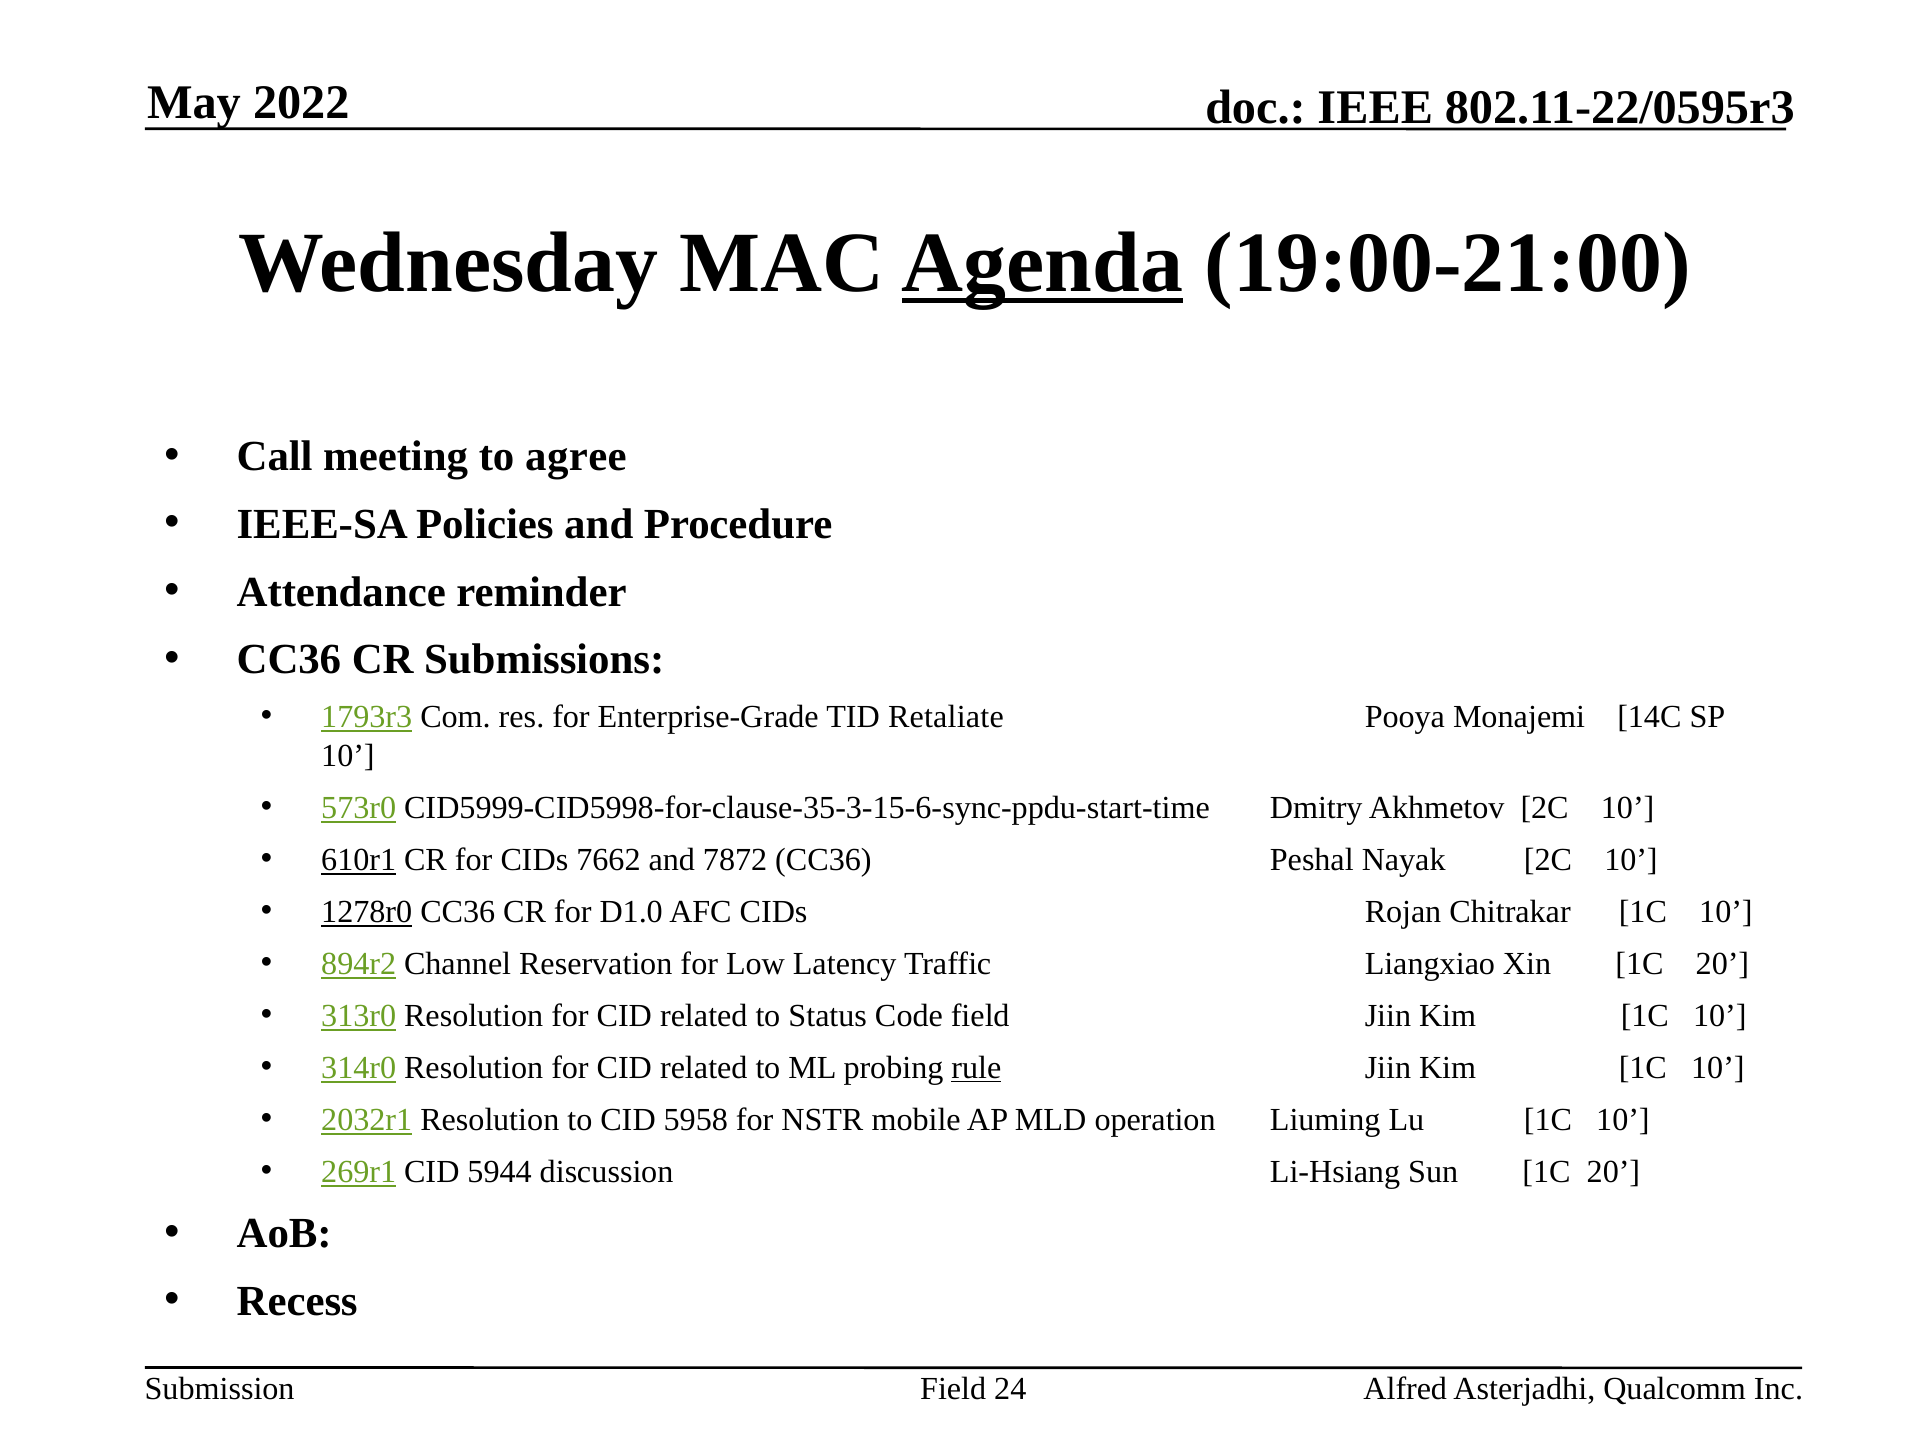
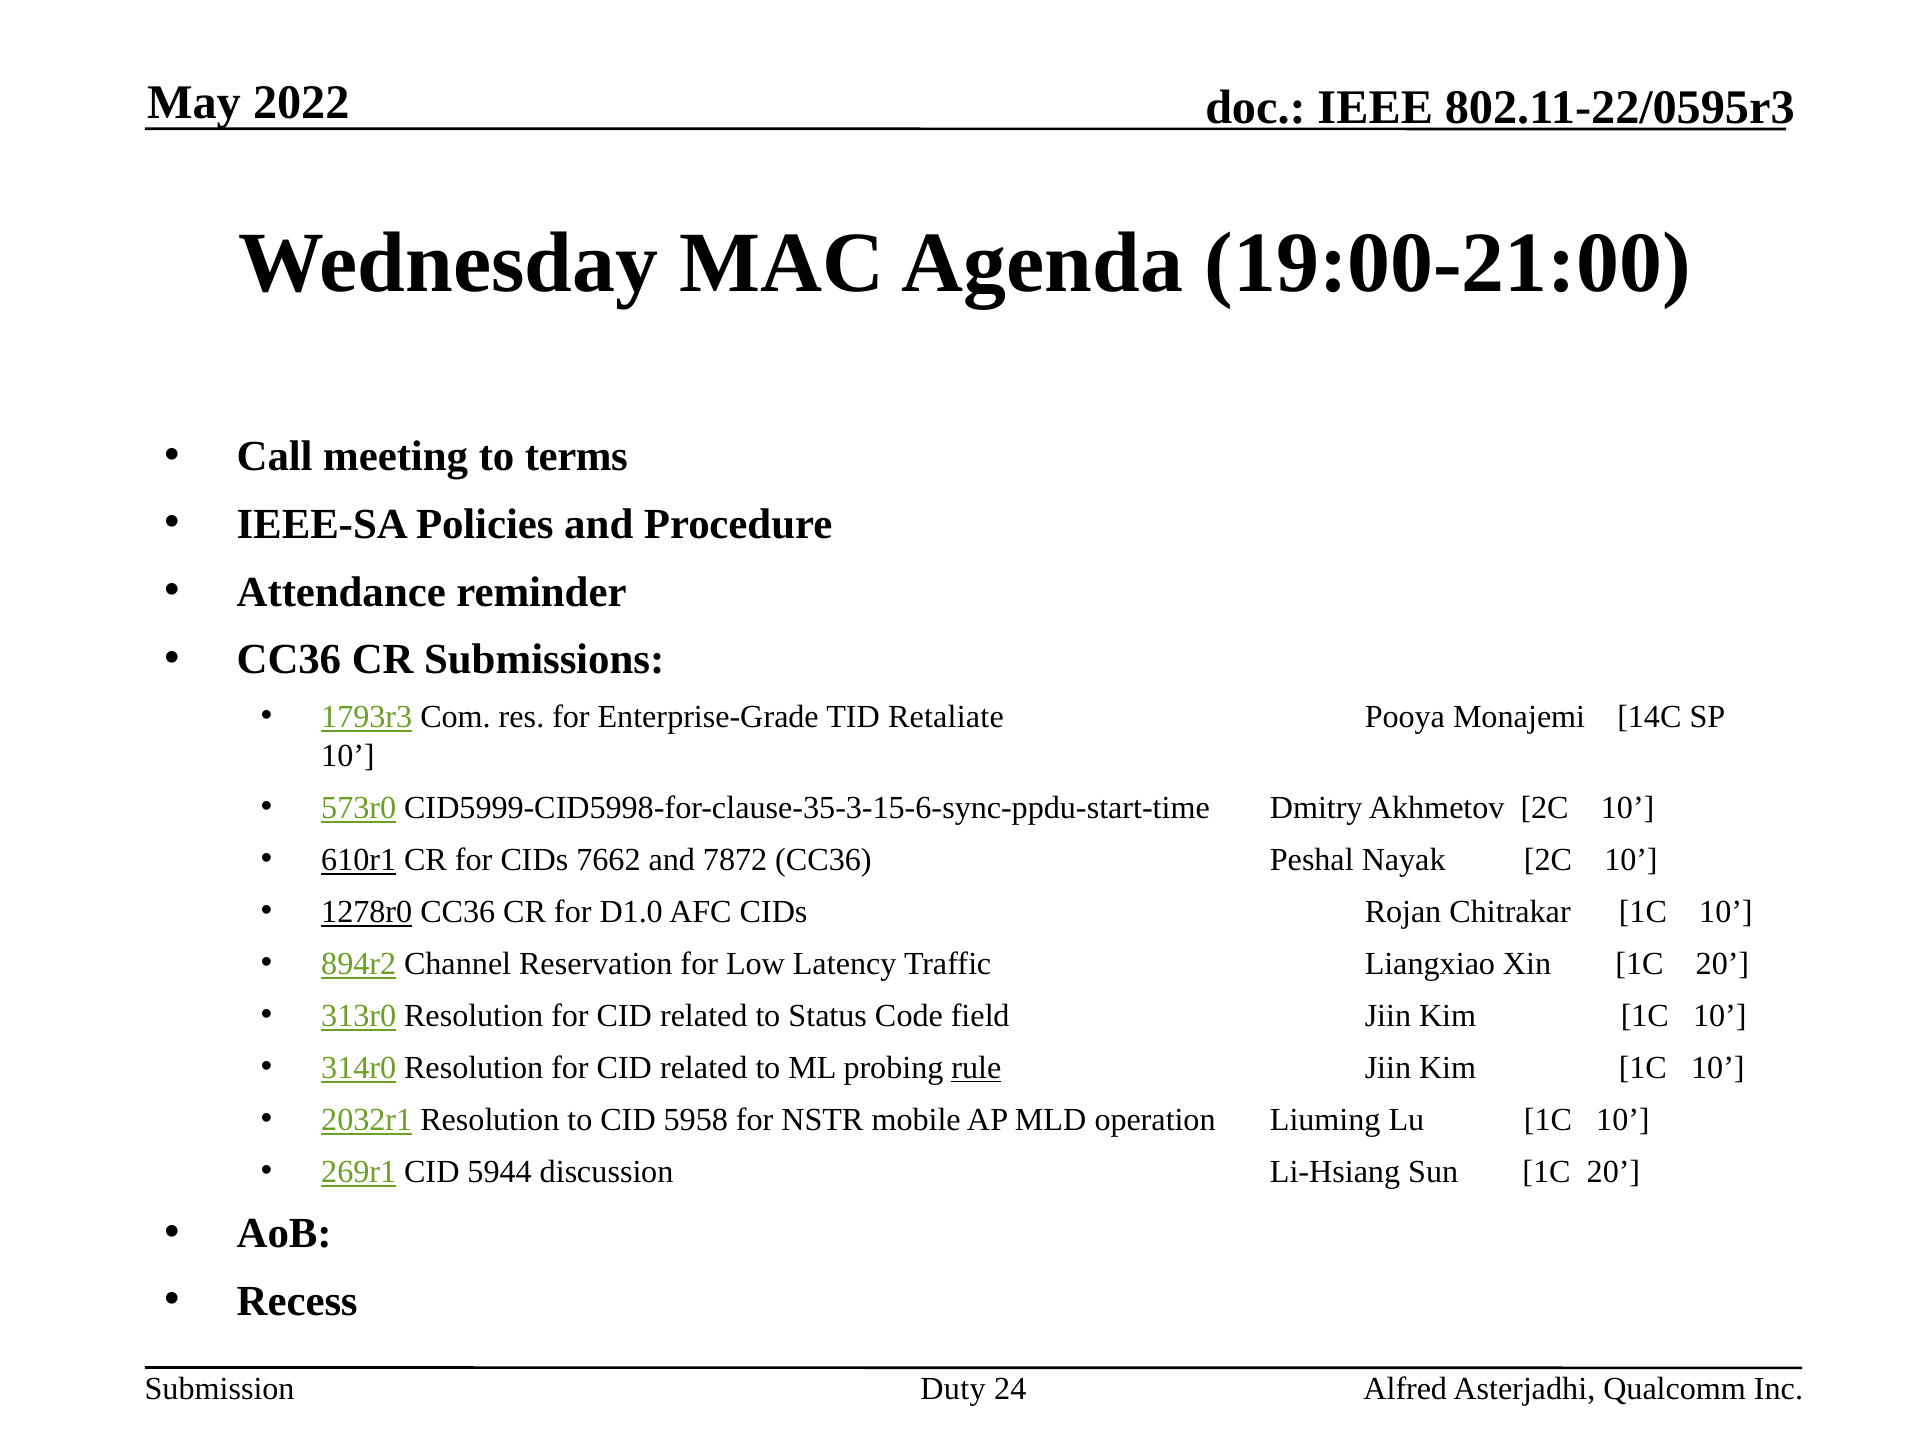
Agenda underline: present -> none
agree: agree -> terms
Field at (953, 1389): Field -> Duty
